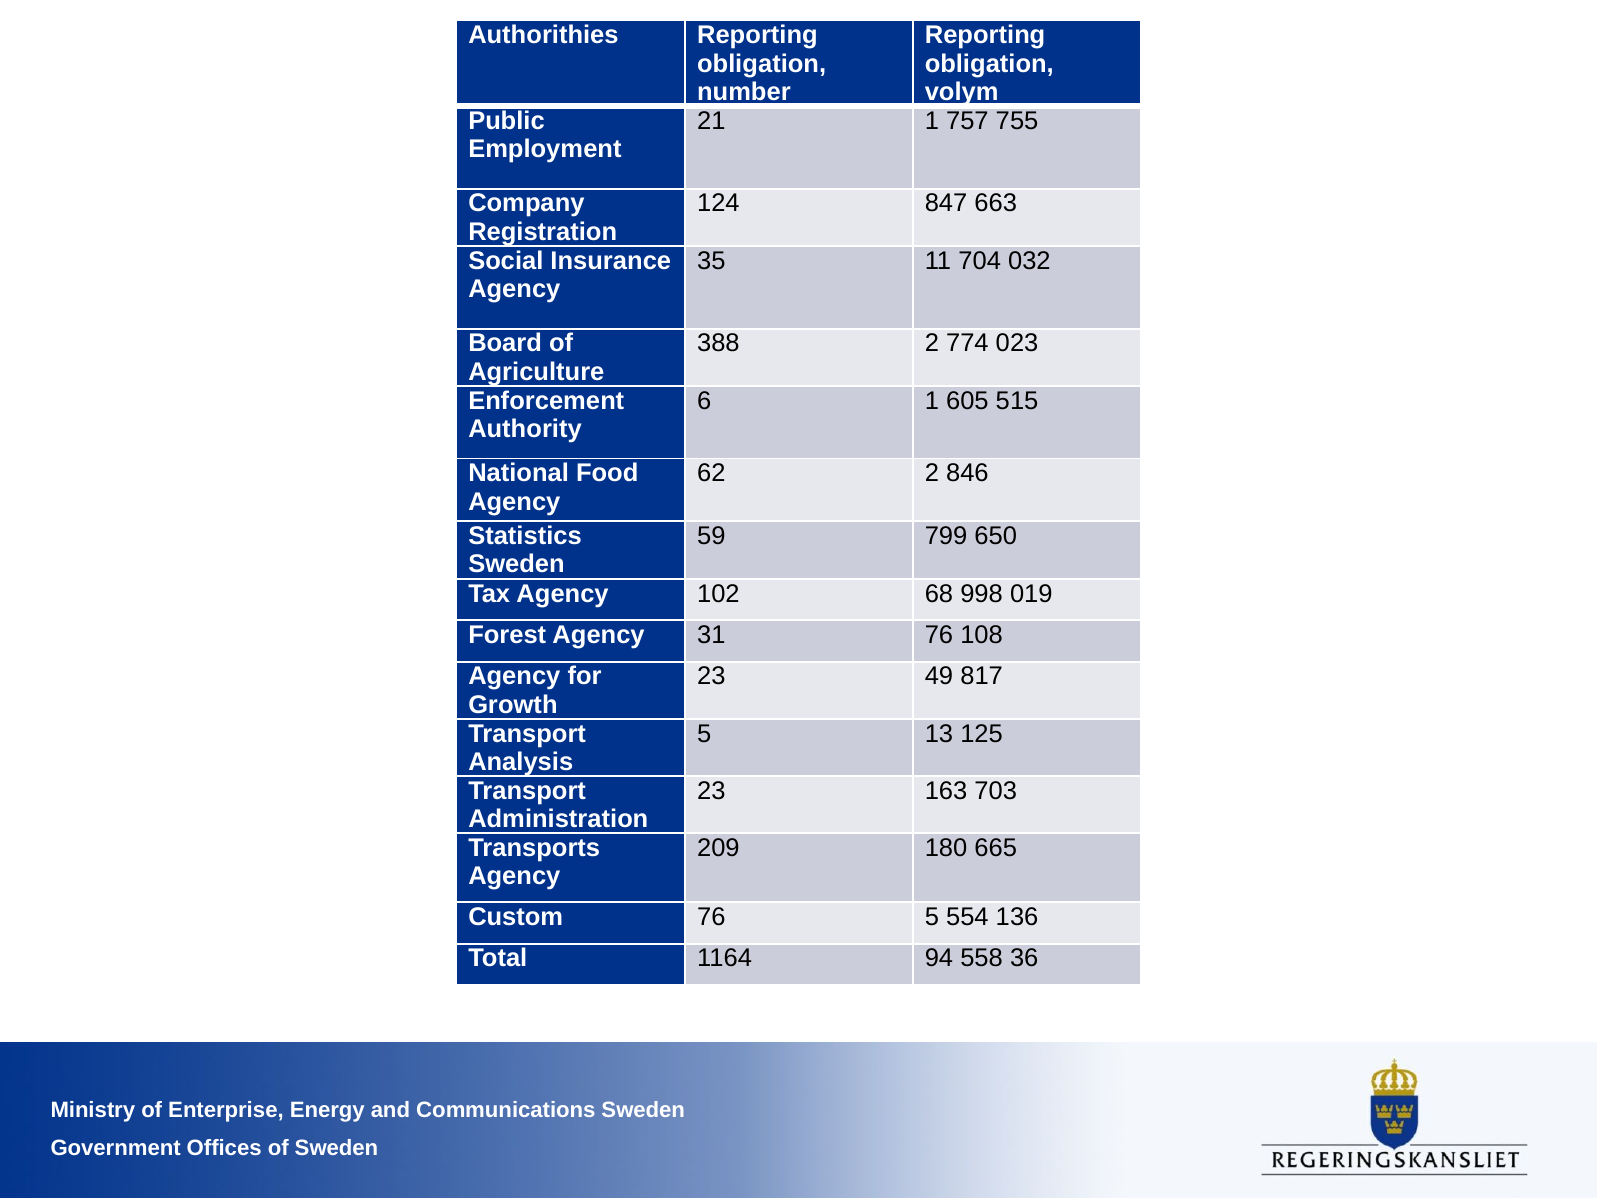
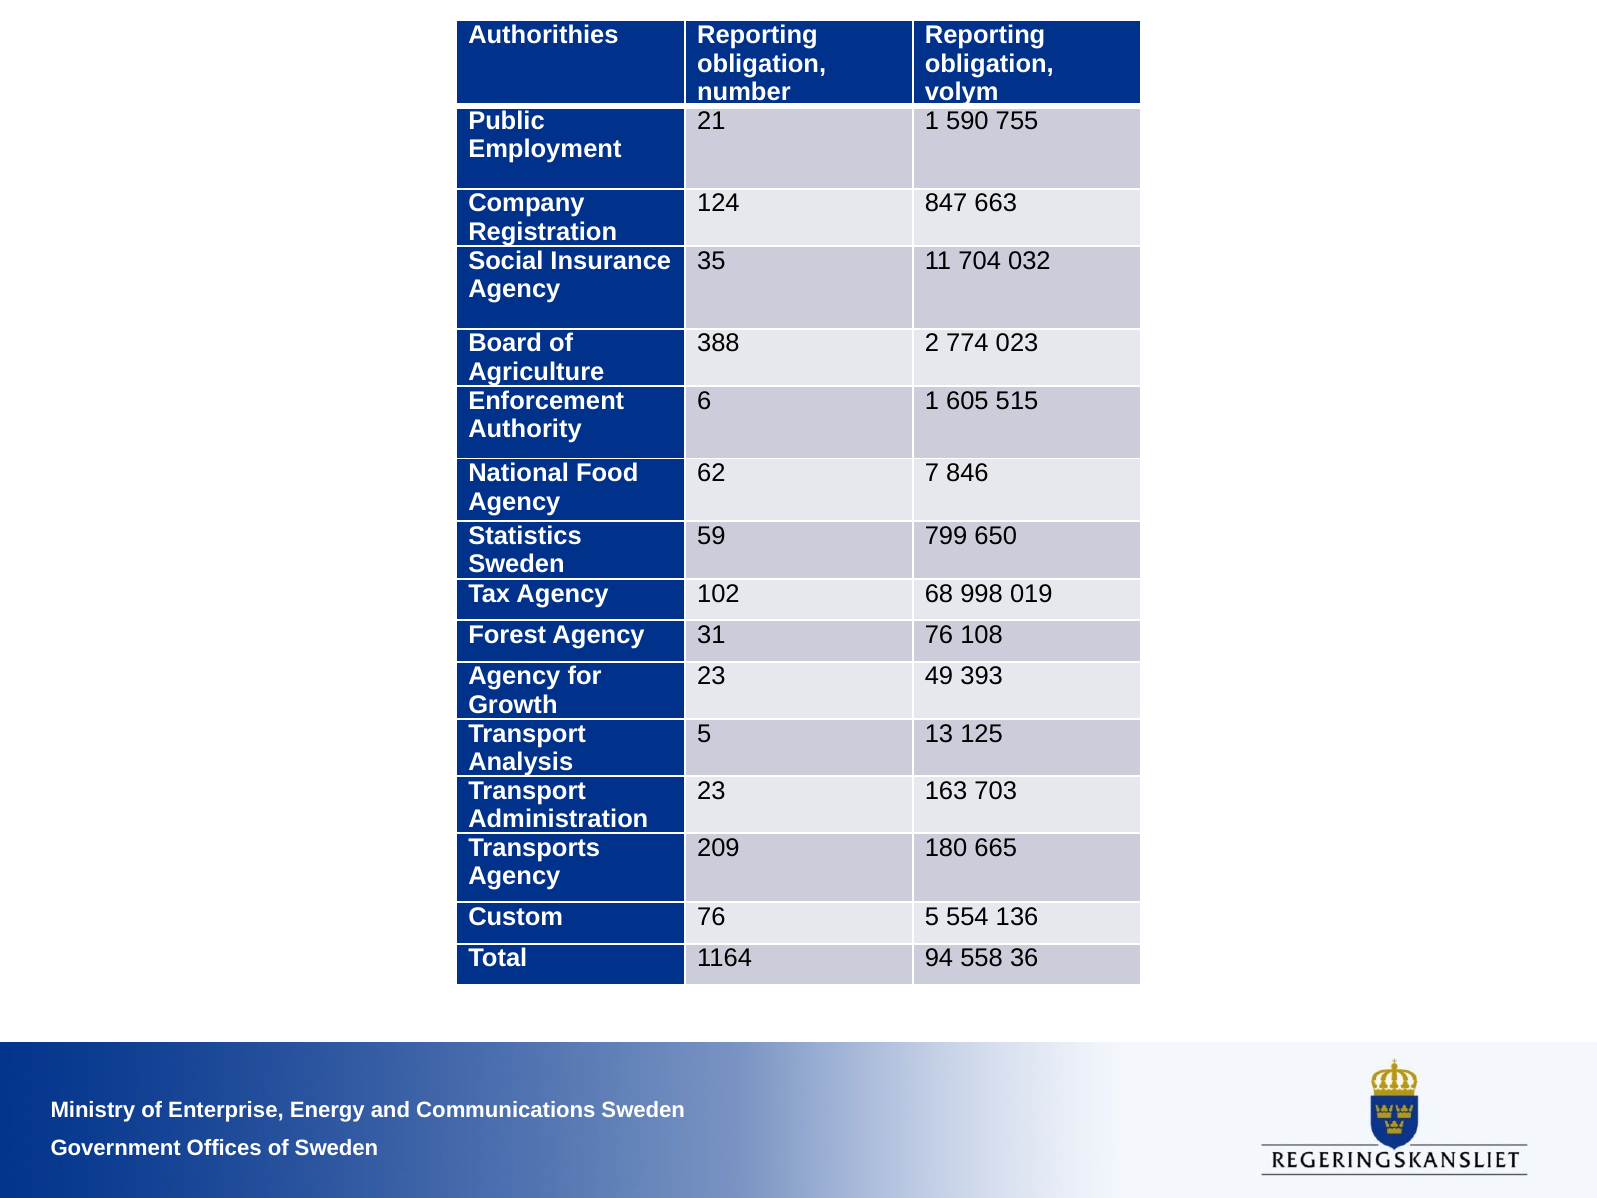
757: 757 -> 590
62 2: 2 -> 7
817: 817 -> 393
